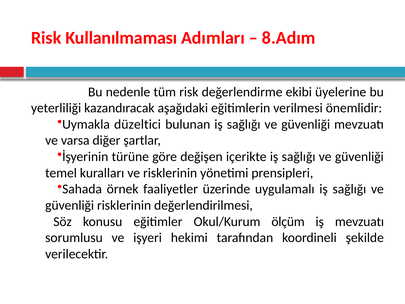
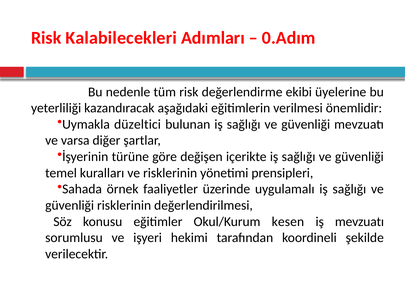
Kullanılmaması: Kullanılmaması -> Kalabilecekleri
8.Adım: 8.Adım -> 0.Adım
ölçüm: ölçüm -> kesen
